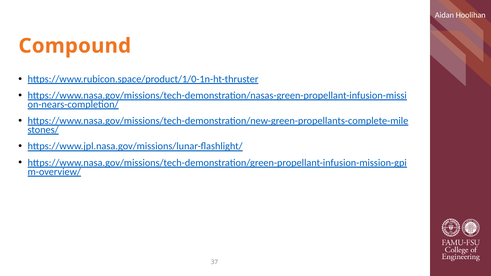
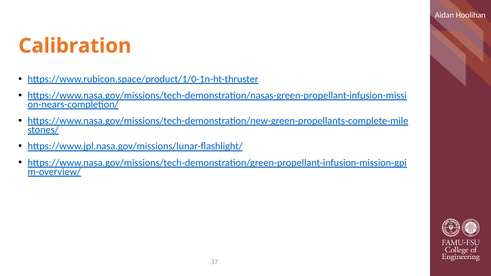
Compound: Compound -> Calibration
